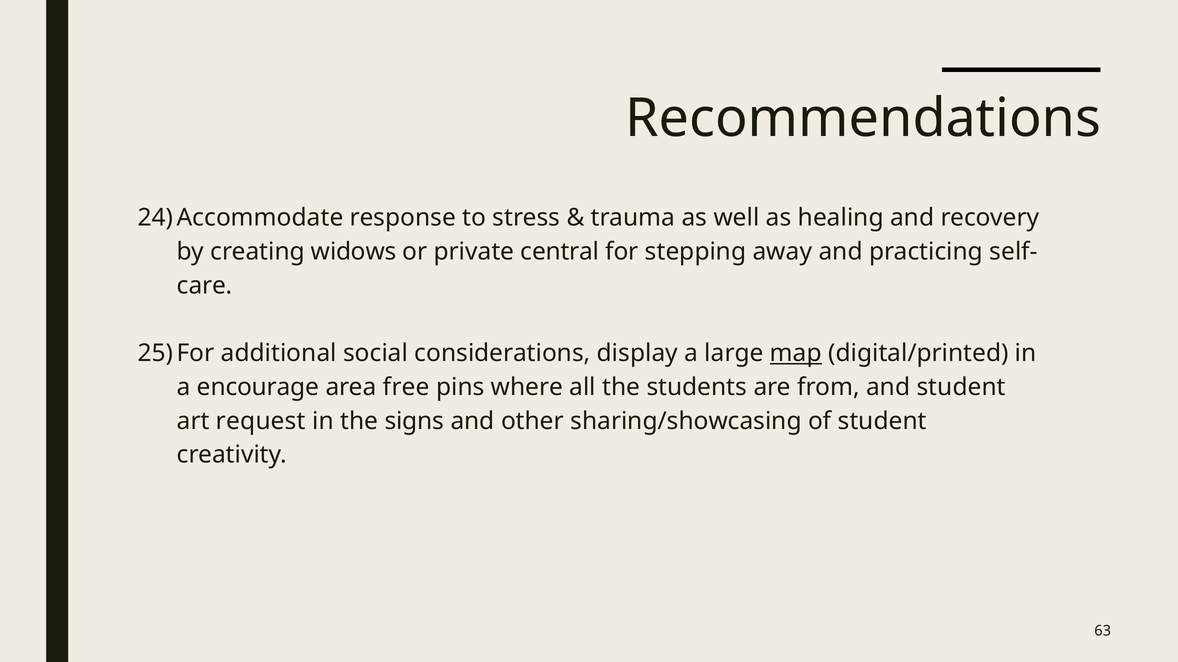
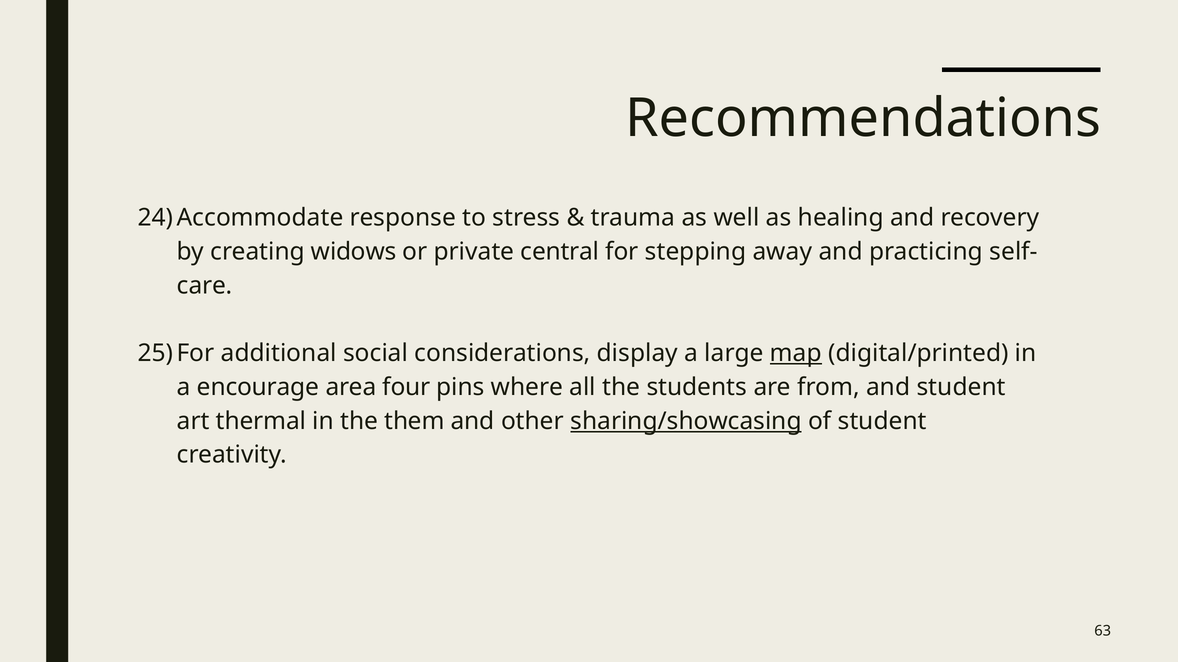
free: free -> four
request: request -> thermal
signs: signs -> them
sharing/showcasing underline: none -> present
